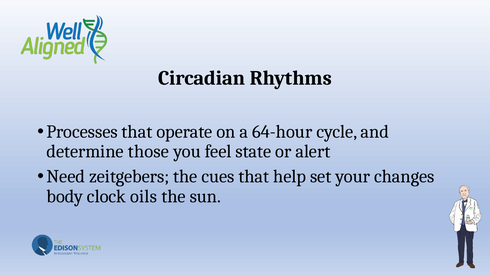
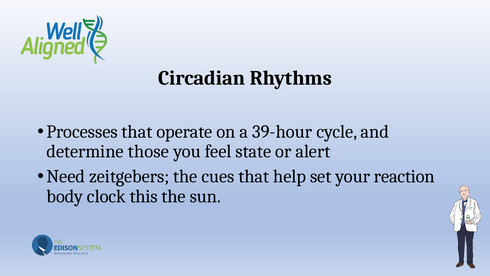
64-hour: 64-hour -> 39-hour
changes: changes -> reaction
oils: oils -> this
